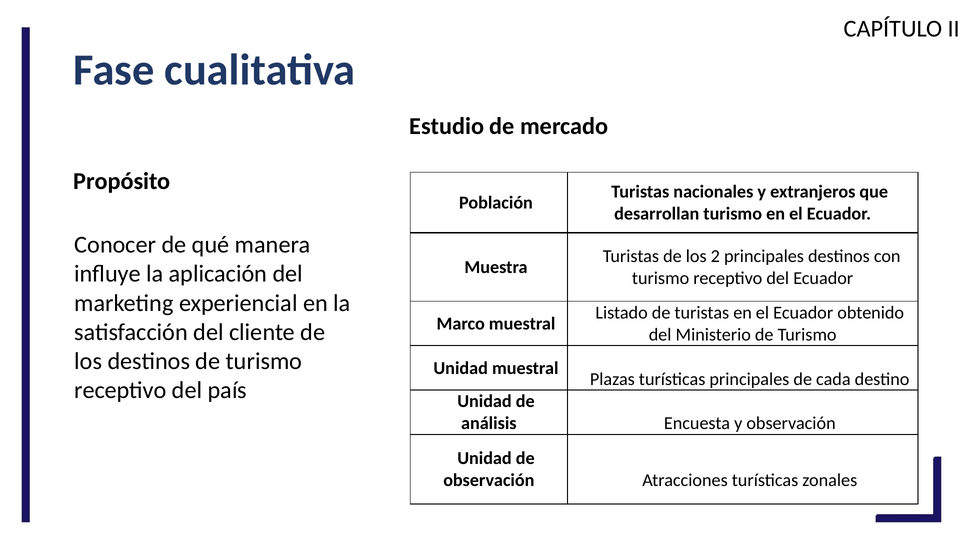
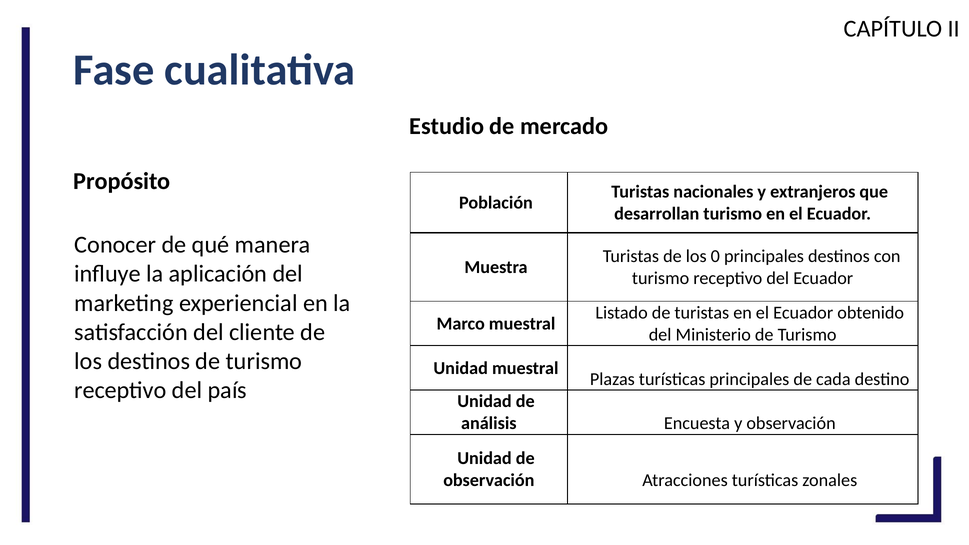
2: 2 -> 0
